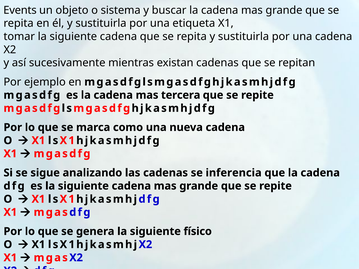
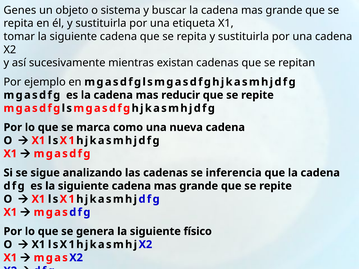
Events: Events -> Genes
tercera: tercera -> reducir
